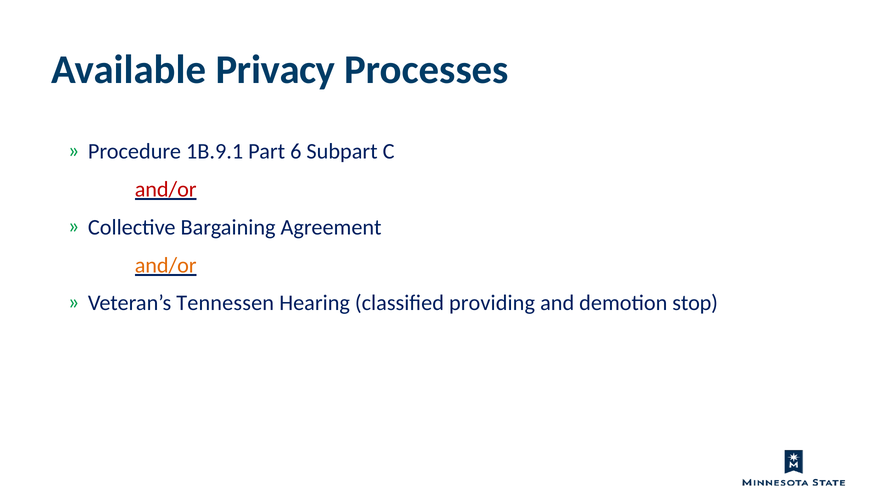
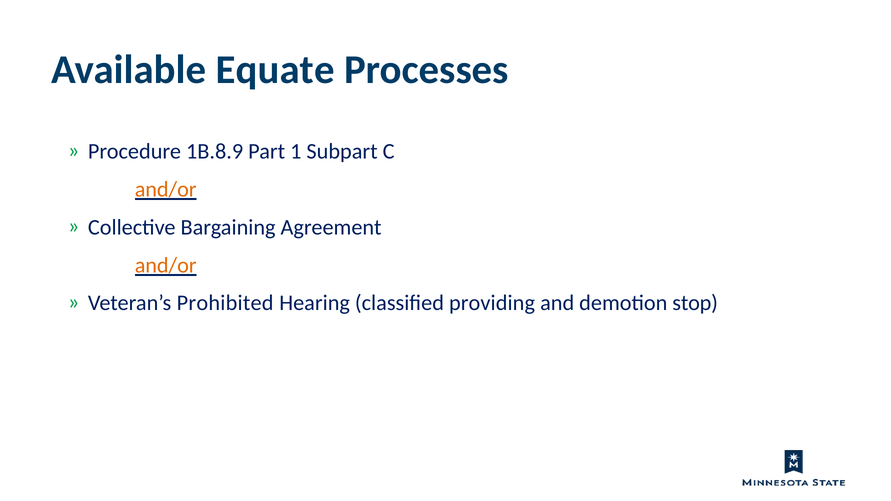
Privacy: Privacy -> Equate
1B.9.1: 1B.9.1 -> 1B.8.9
6: 6 -> 1
and/or at (166, 190) colour: red -> orange
Tennessen: Tennessen -> Prohibited
